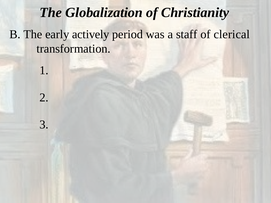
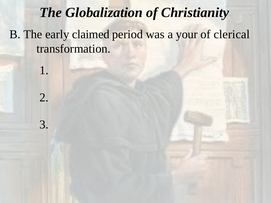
actively: actively -> claimed
staff: staff -> your
